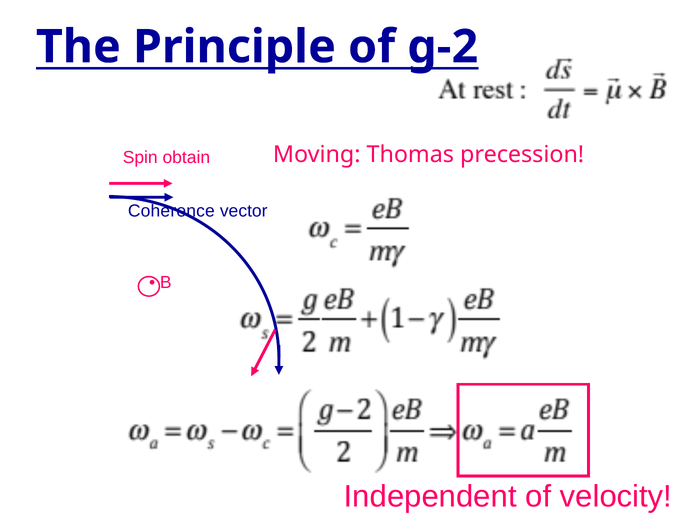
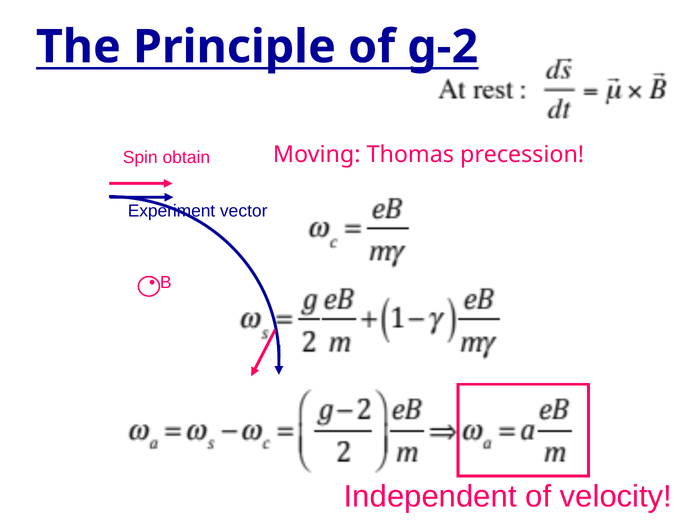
Coherence: Coherence -> Experiment
